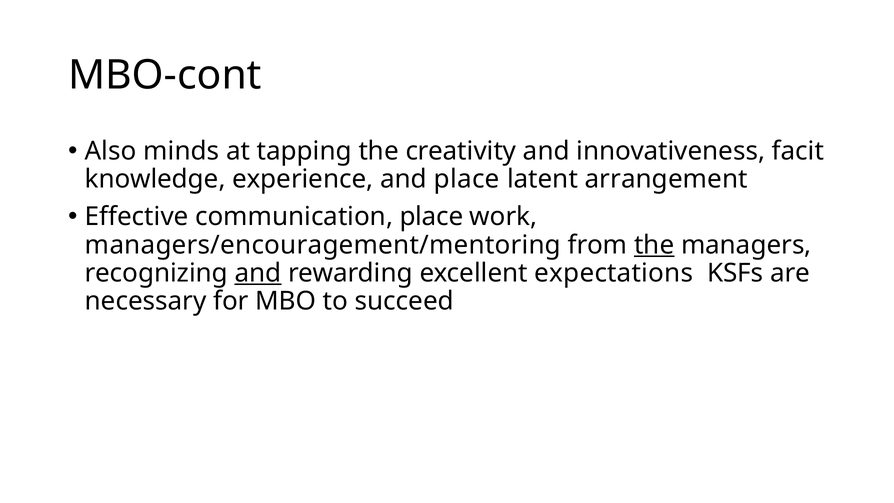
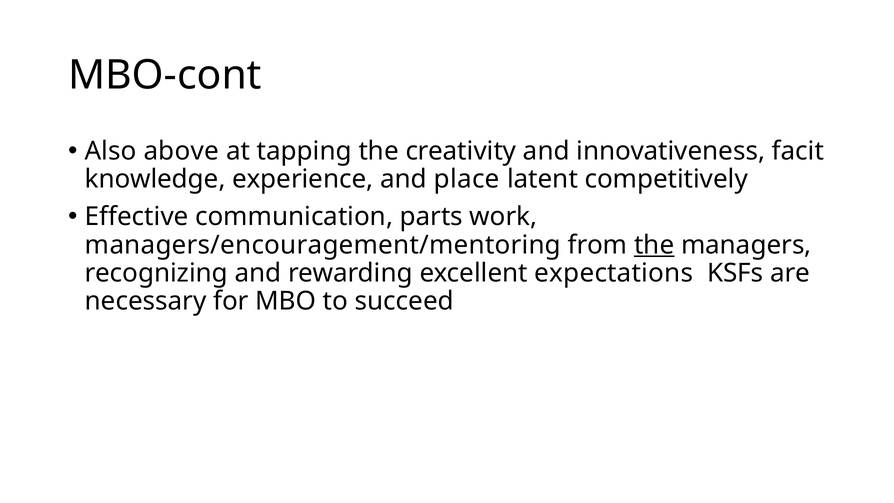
minds: minds -> above
arrangement: arrangement -> competitively
communication place: place -> parts
and at (258, 273) underline: present -> none
